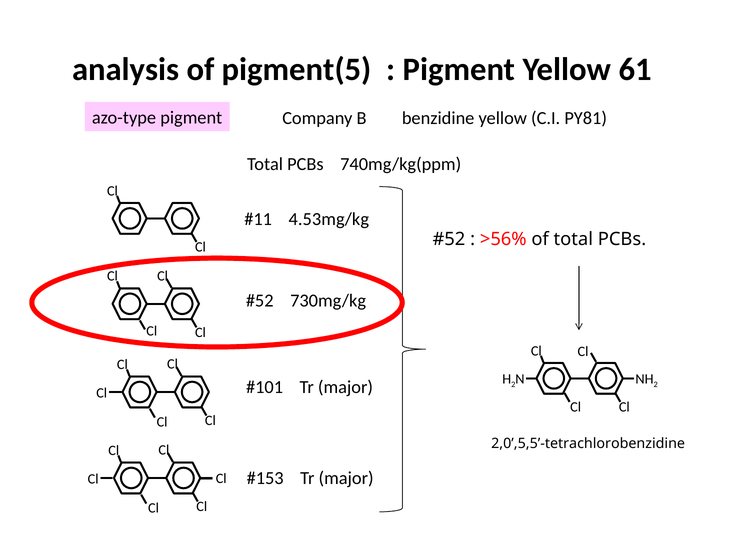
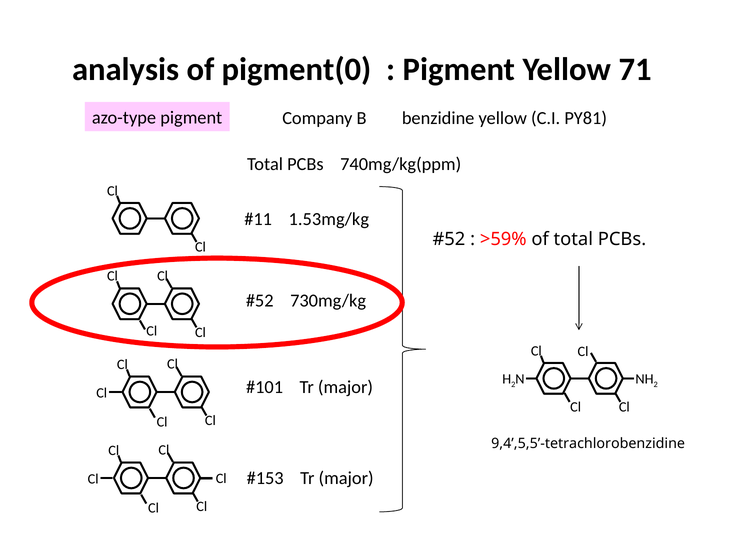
pigment(5: pigment(5 -> pigment(0
61: 61 -> 71
4.53mg/kg: 4.53mg/kg -> 1.53mg/kg
>56%: >56% -> >59%
2,0’,5,5’-tetrachlorobenzidine: 2,0’,5,5’-tetrachlorobenzidine -> 9,4’,5,5’-tetrachlorobenzidine
